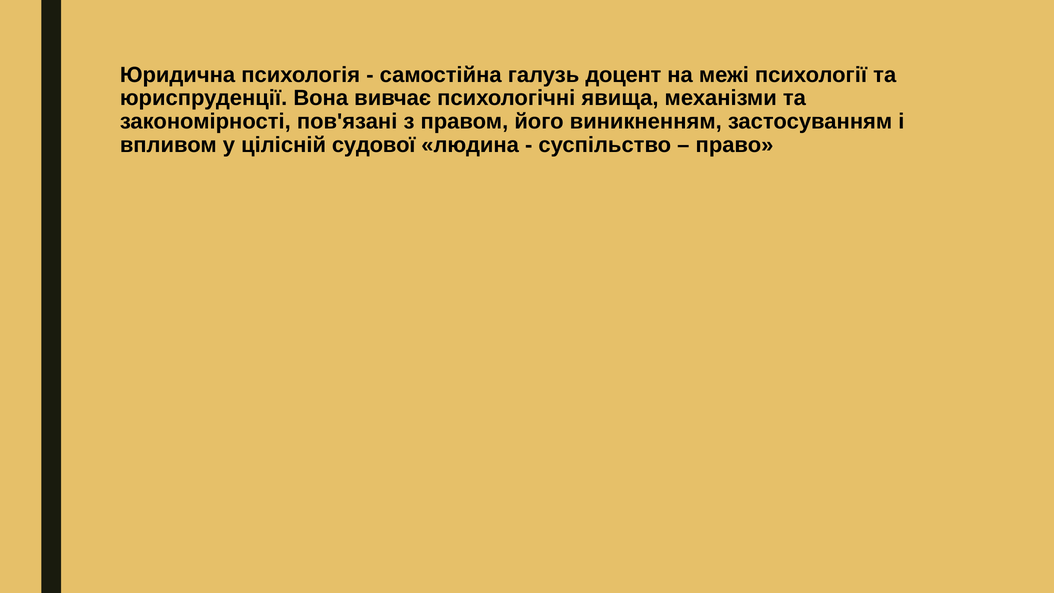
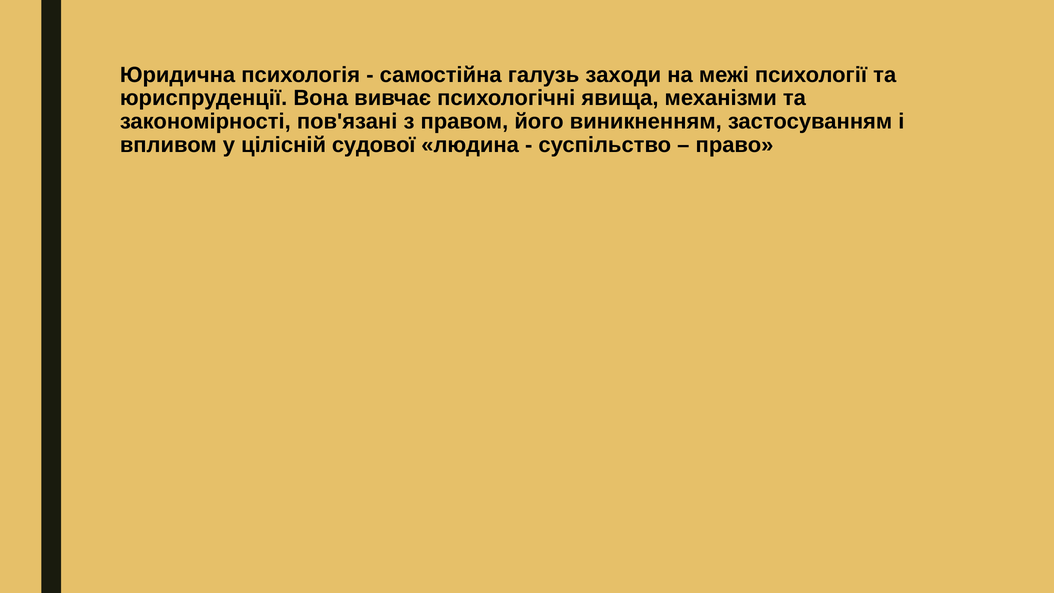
доцент: доцент -> заходи
